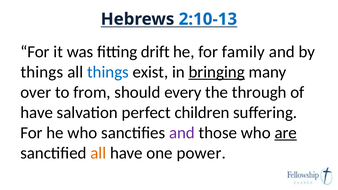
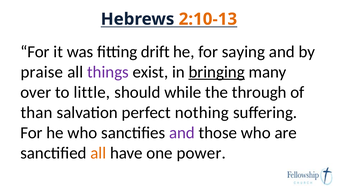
2:10-13 colour: blue -> orange
family: family -> saying
things at (42, 72): things -> praise
things at (108, 72) colour: blue -> purple
from: from -> little
every: every -> while
have at (37, 113): have -> than
children: children -> nothing
are underline: present -> none
